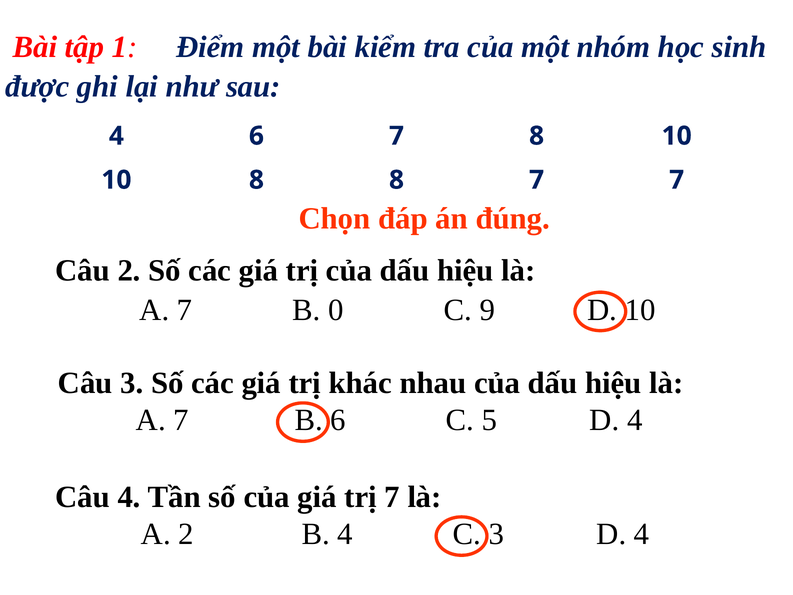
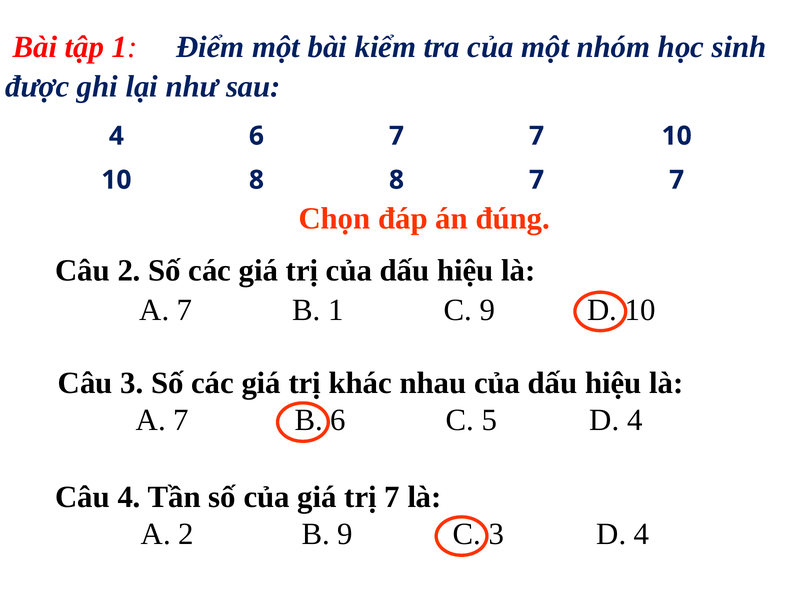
6 7 8: 8 -> 7
B 0: 0 -> 1
B 4: 4 -> 9
